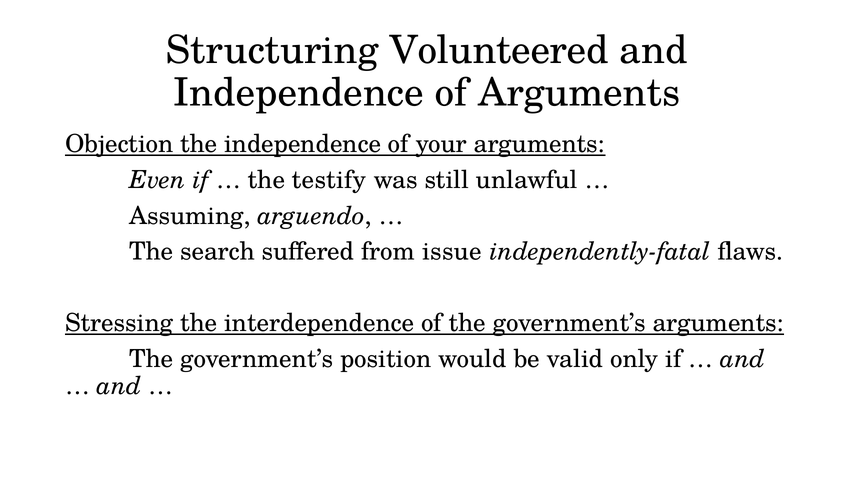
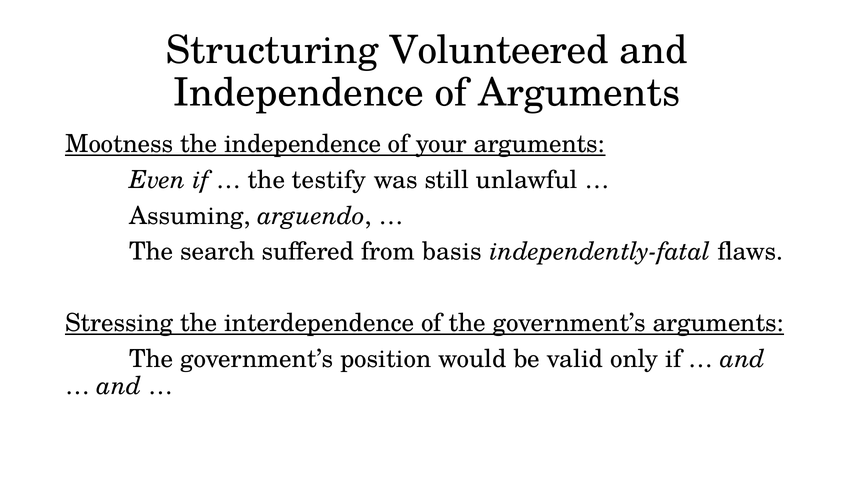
Objection: Objection -> Mootness
issue: issue -> basis
